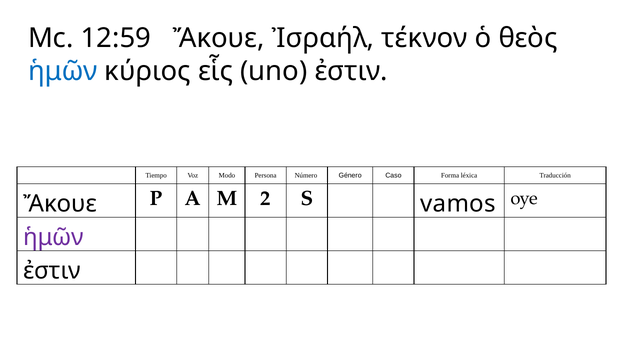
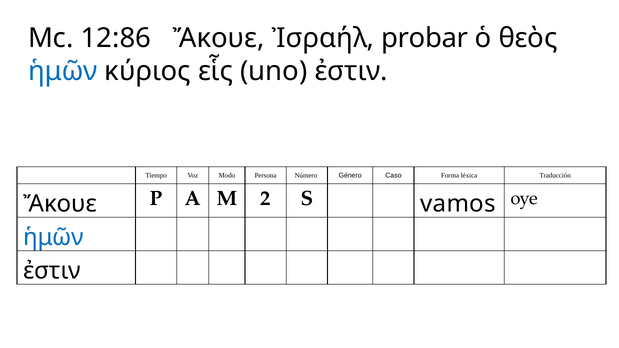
12:59: 12:59 -> 12:86
τέκνον: τέκνον -> probar
ἡμῶν at (54, 237) colour: purple -> blue
